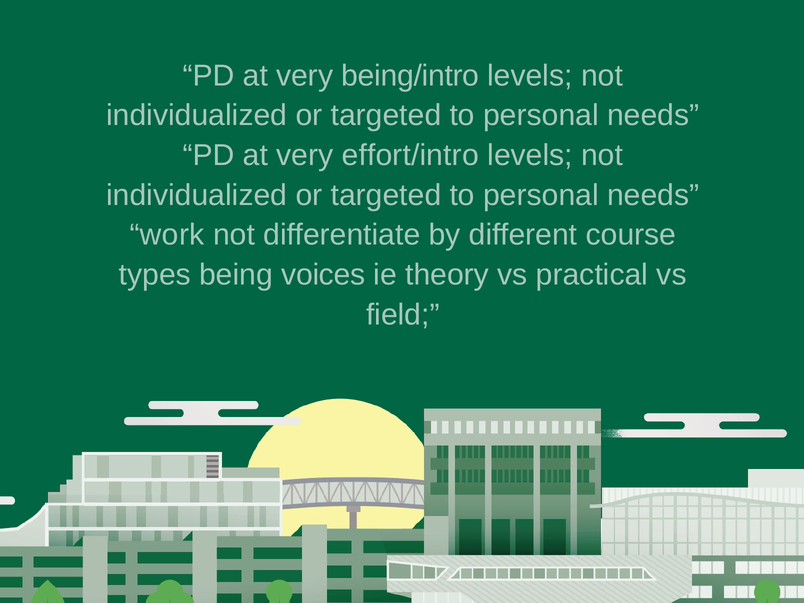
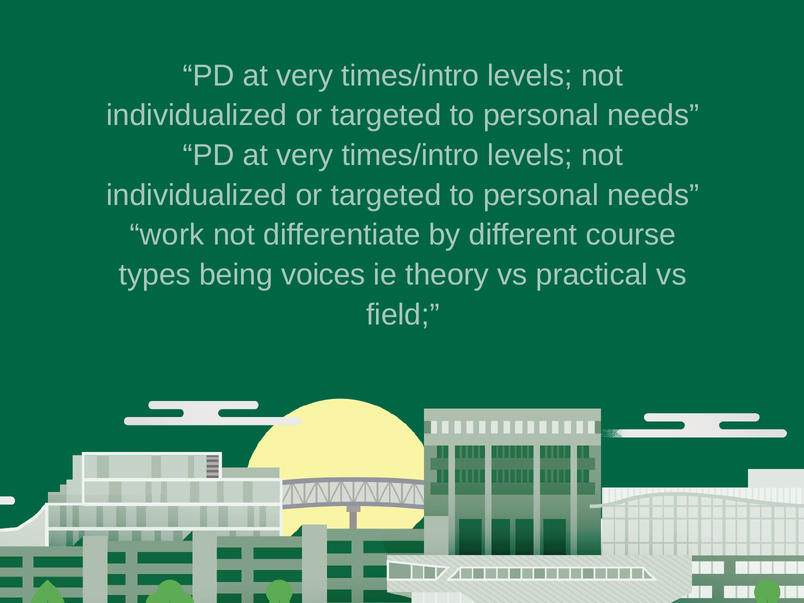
being/intro at (410, 76): being/intro -> times/intro
effort/intro at (410, 155): effort/intro -> times/intro
